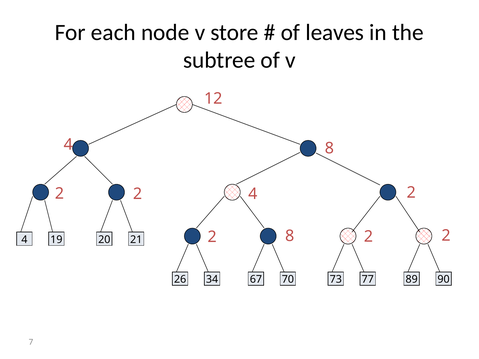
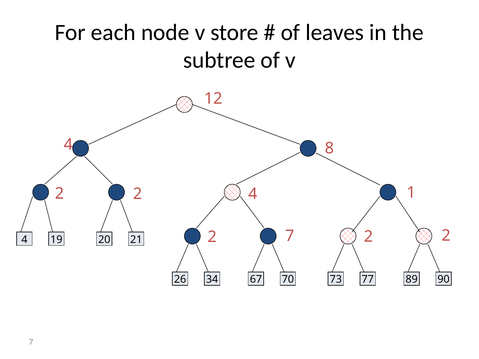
2 at (411, 193): 2 -> 1
8 at (290, 236): 8 -> 7
